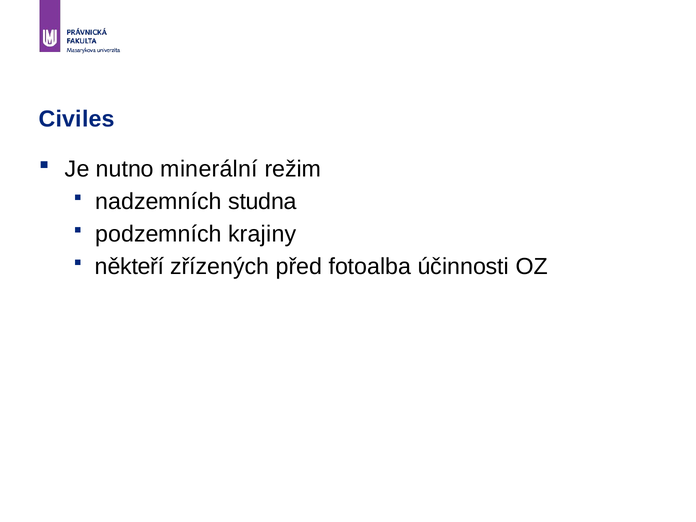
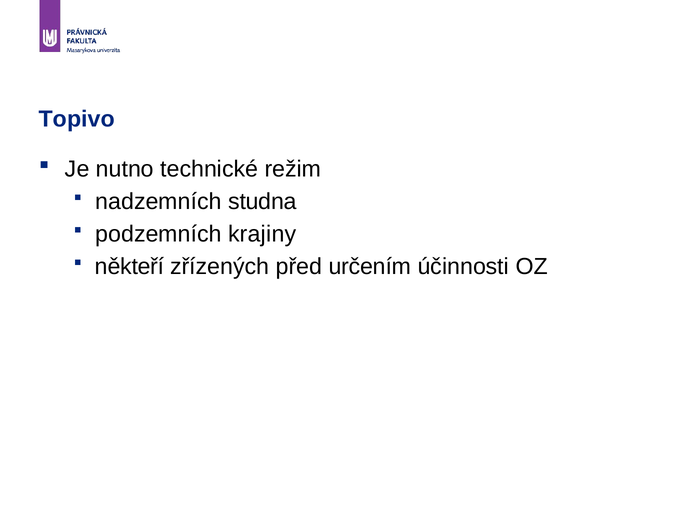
Civiles: Civiles -> Topivo
minerální: minerální -> technické
fotoalba: fotoalba -> určením
